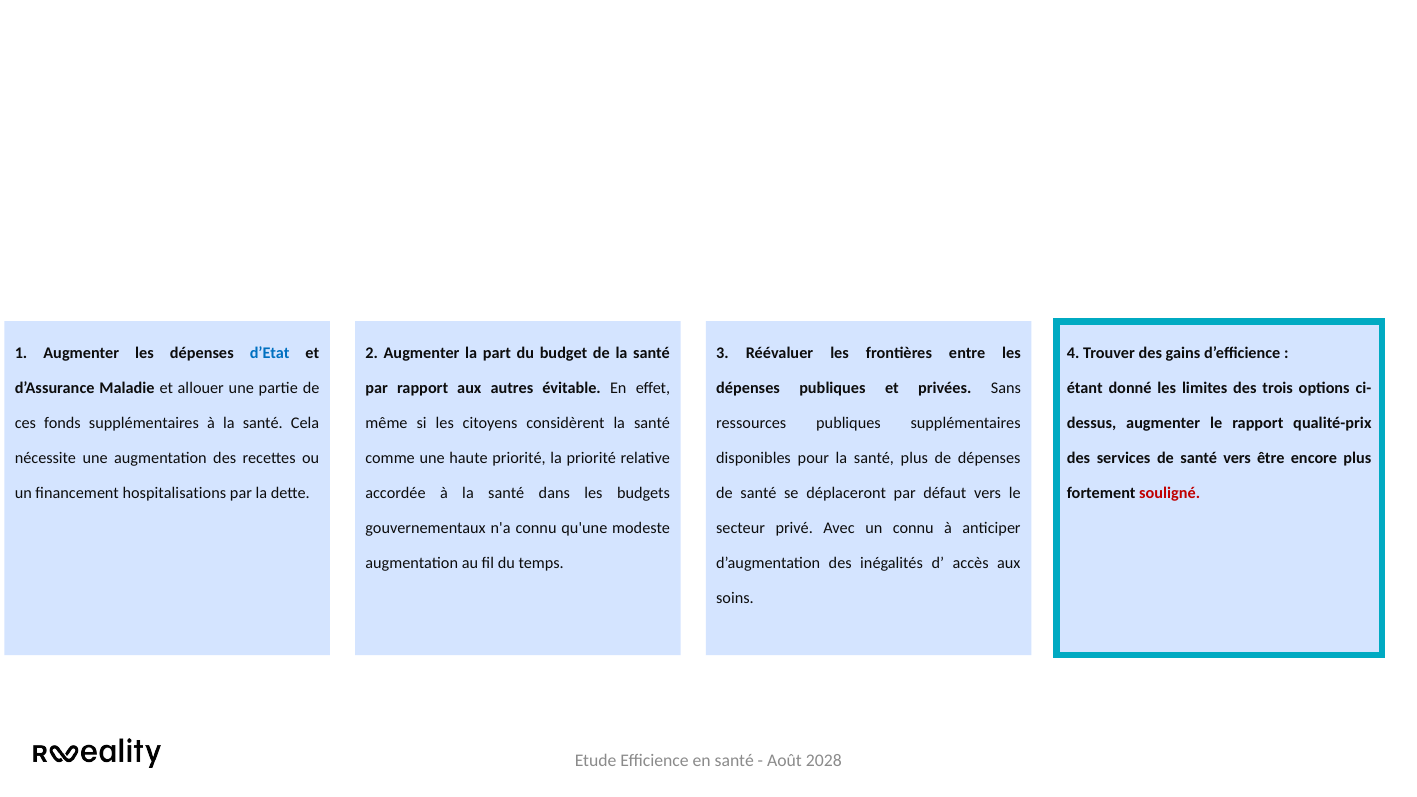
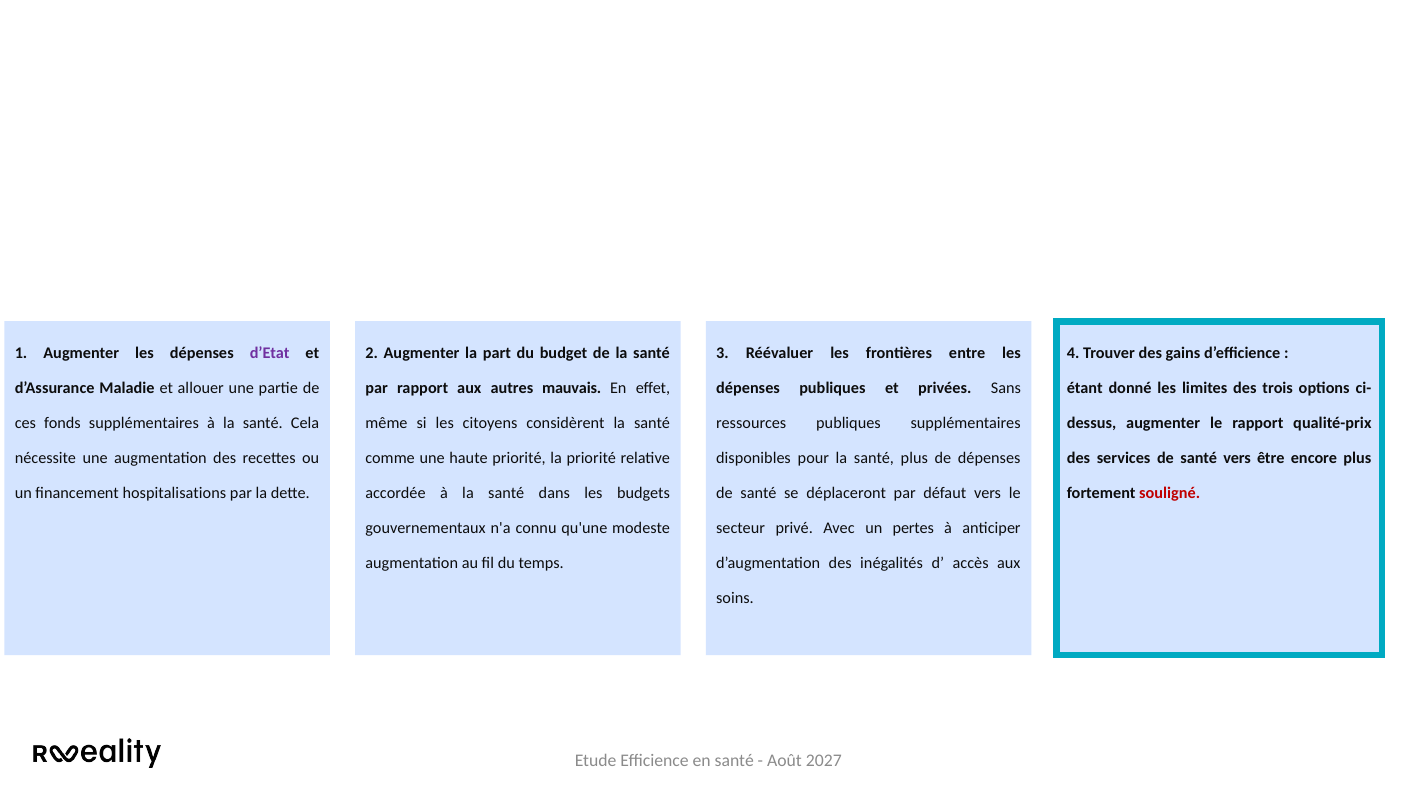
d’Etat colour: blue -> purple
évitable: évitable -> mauvais
un connu: connu -> pertes
2028: 2028 -> 2027
